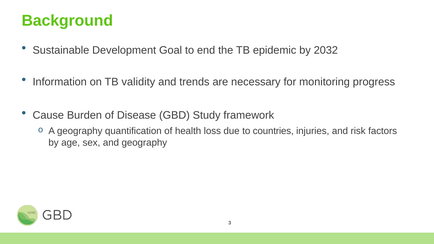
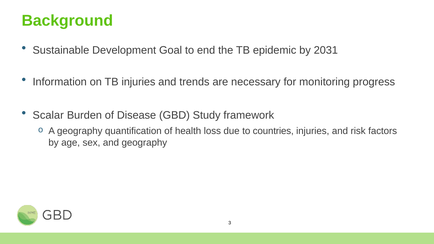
2032: 2032 -> 2031
TB validity: validity -> injuries
Cause: Cause -> Scalar
